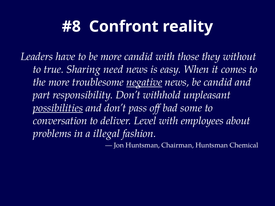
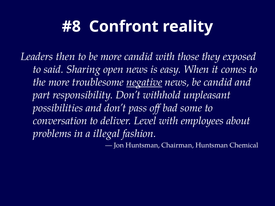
have: have -> then
without: without -> exposed
true: true -> said
need: need -> open
possibilities underline: present -> none
